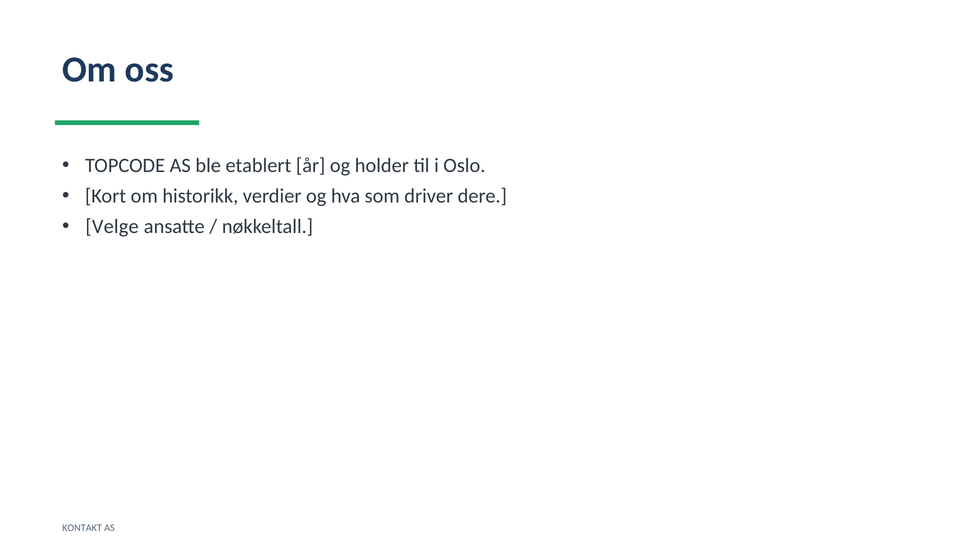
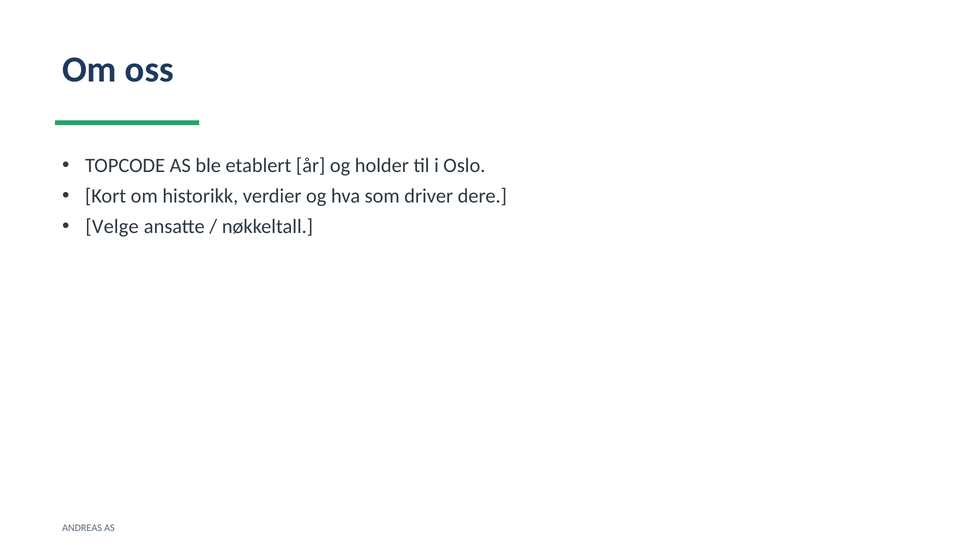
KONTAKT: KONTAKT -> ANDREAS
